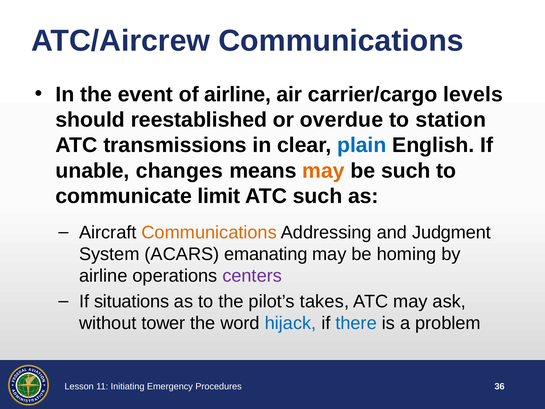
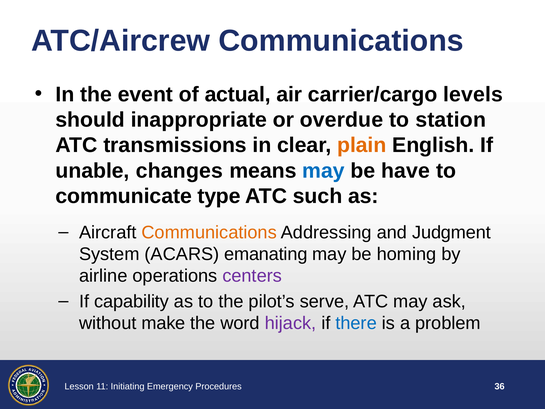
of airline: airline -> actual
reestablished: reestablished -> inappropriate
plain colour: blue -> orange
may at (323, 171) colour: orange -> blue
be such: such -> have
limit: limit -> type
situations: situations -> capability
takes: takes -> serve
tower: tower -> make
hijack colour: blue -> purple
